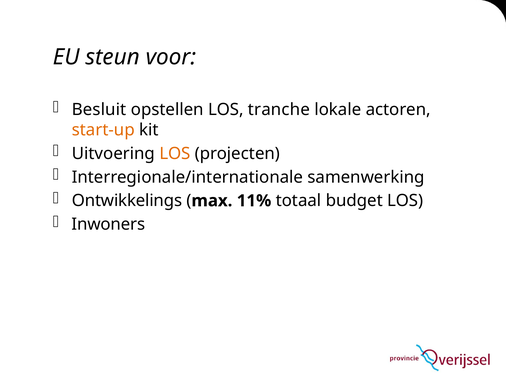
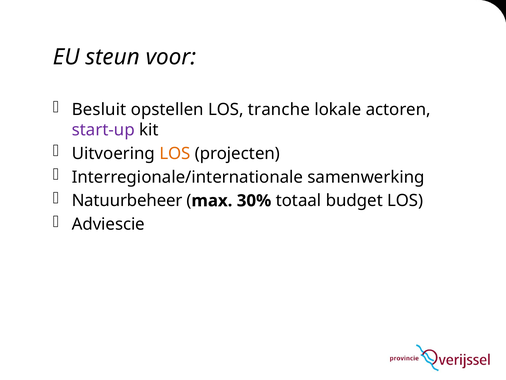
start-up colour: orange -> purple
Ontwikkelings: Ontwikkelings -> Natuurbeheer
11%: 11% -> 30%
Inwoners: Inwoners -> Adviescie
